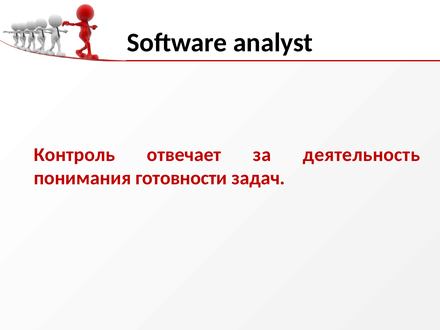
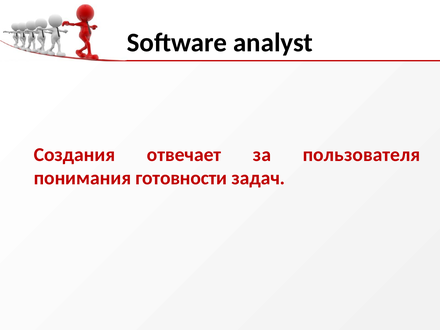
Контроль: Контроль -> Создания
деятельность: деятельность -> пользователя
